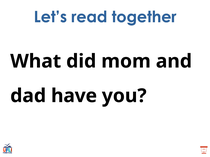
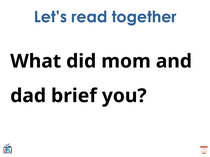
have: have -> brief
